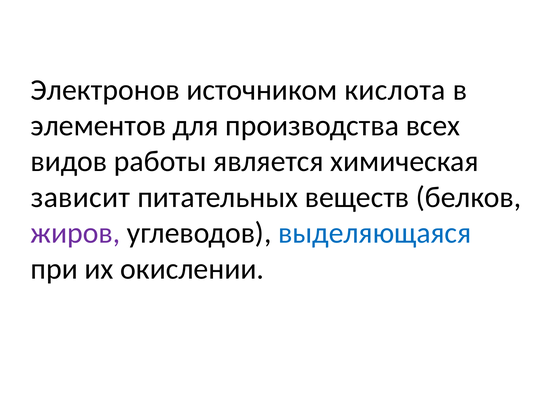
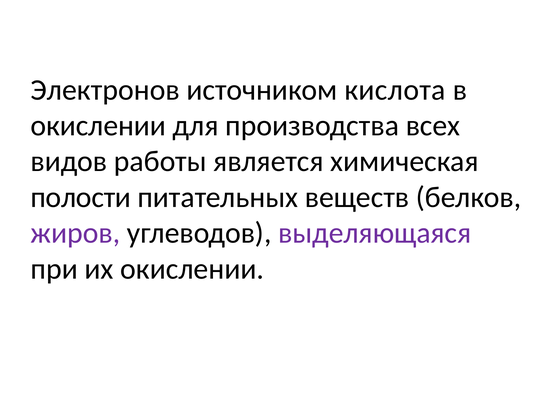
элементов at (98, 126): элементов -> окислении
зависит: зависит -> полости
выделяющаяся colour: blue -> purple
